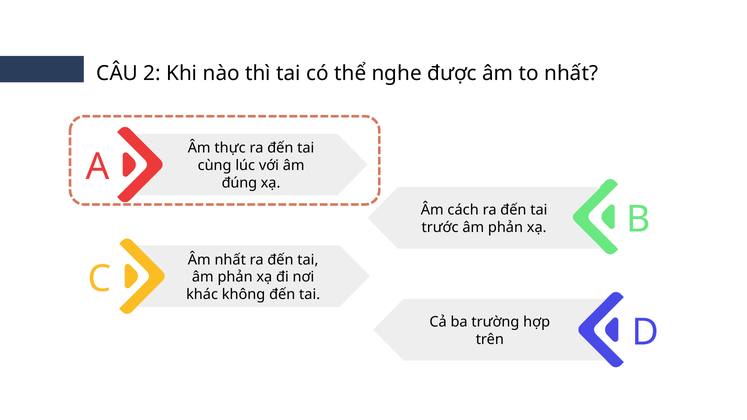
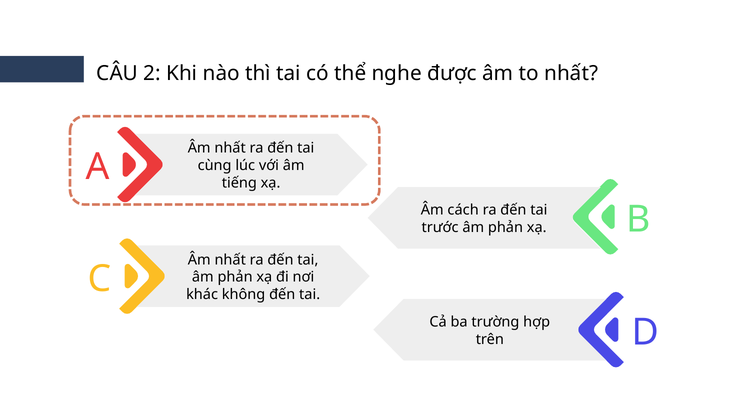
thực at (230, 148): thực -> nhất
đúng: đúng -> tiếng
